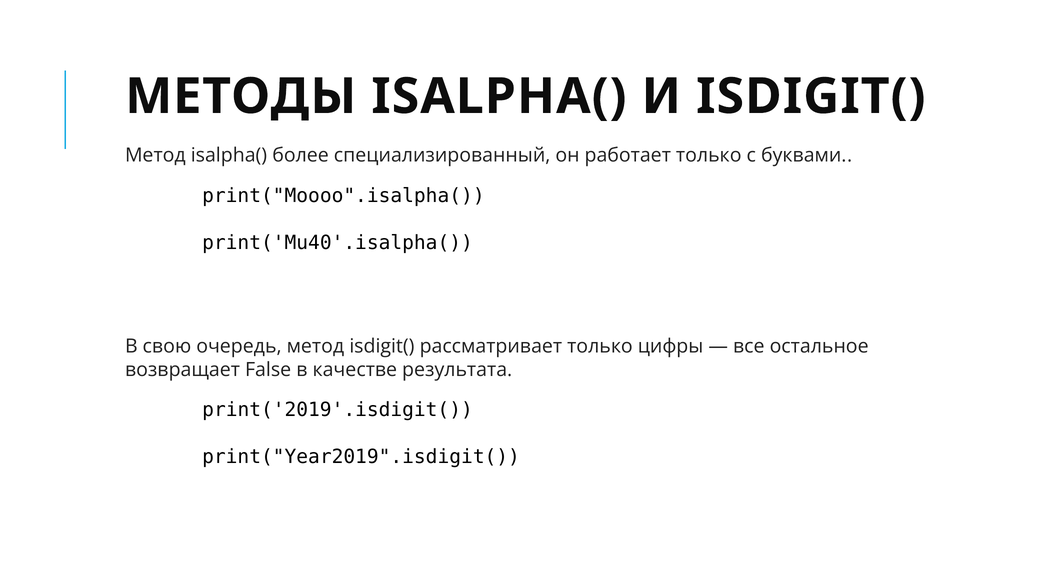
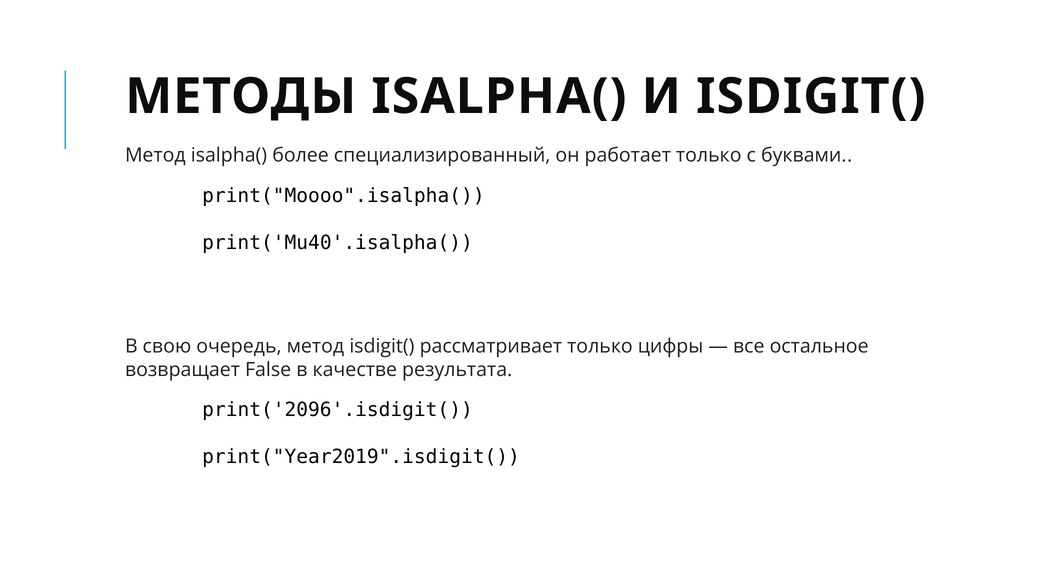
print('2019'.isdigit(: print('2019'.isdigit( -> print('2096'.isdigit(
